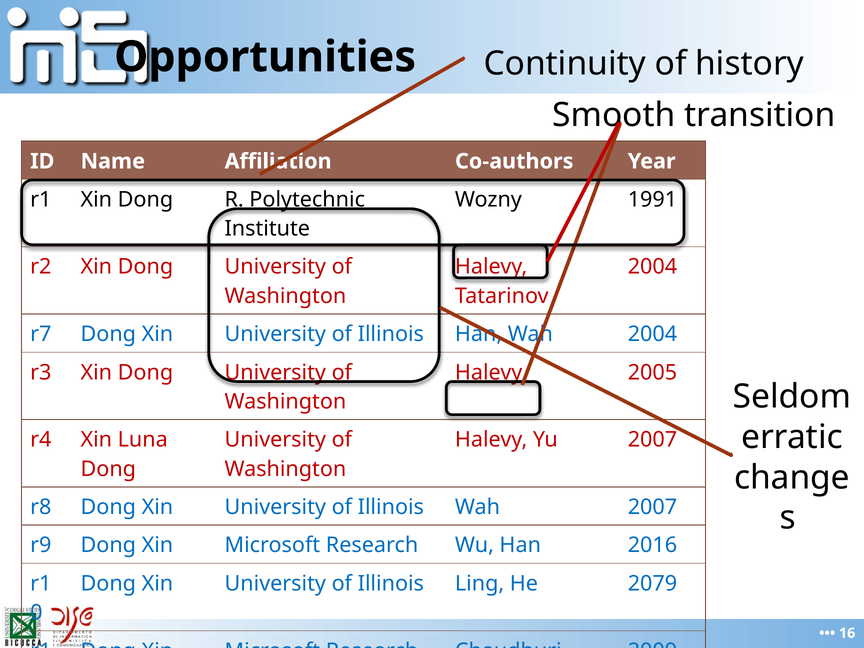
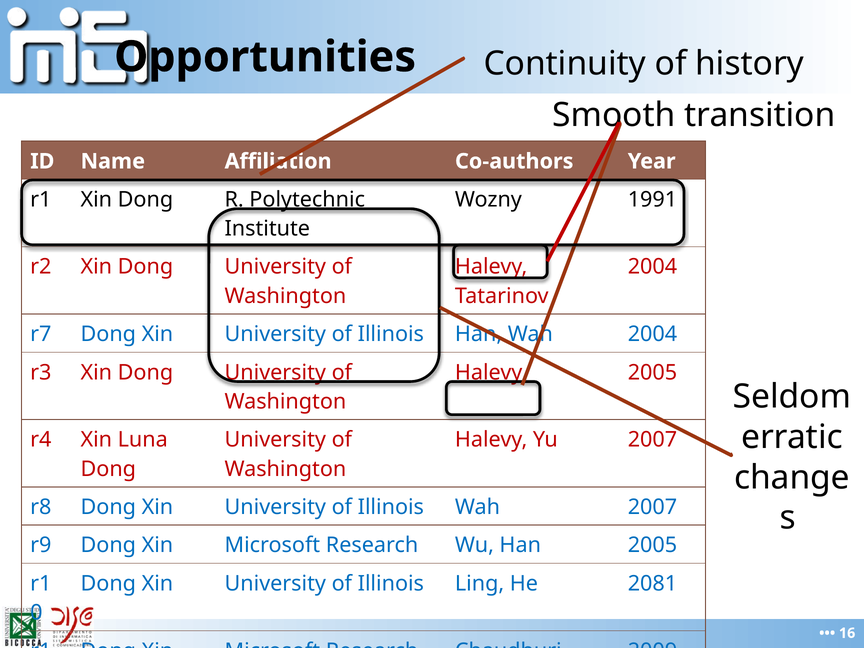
Han 2016: 2016 -> 2005
2079: 2079 -> 2081
